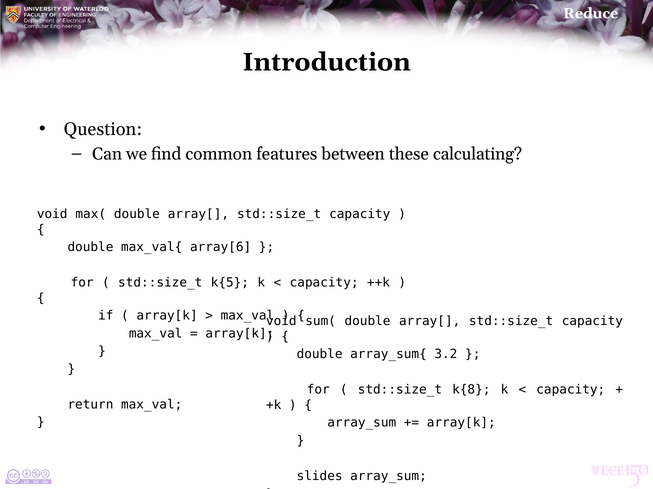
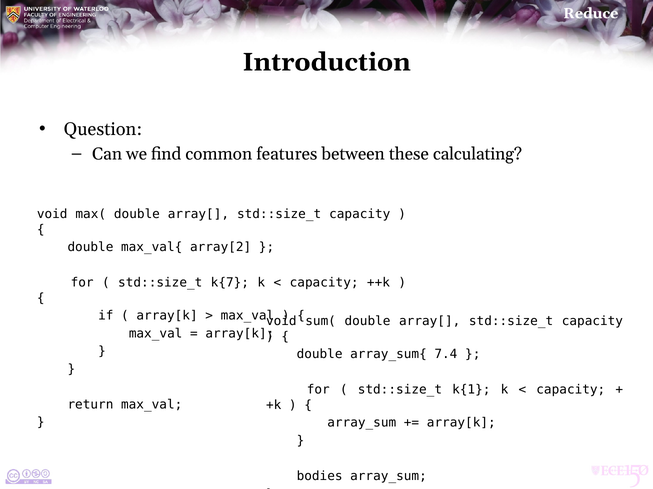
array[6: array[6 -> array[2
k{5: k{5 -> k{7
3.2: 3.2 -> 7.4
k{8: k{8 -> k{1
slides: slides -> bodies
